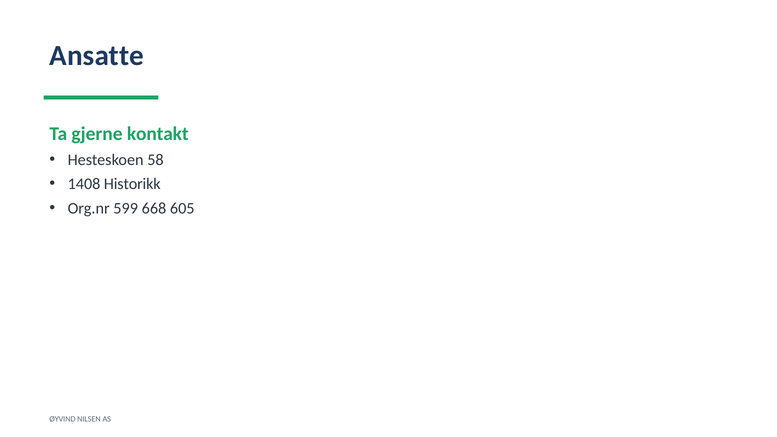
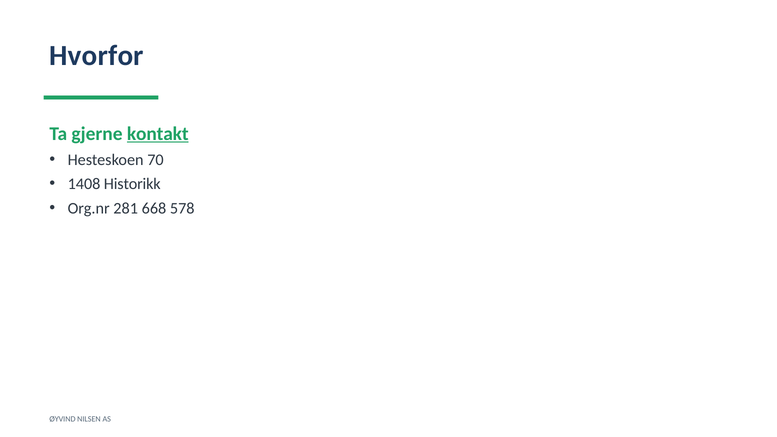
Ansatte: Ansatte -> Hvorfor
kontakt underline: none -> present
58: 58 -> 70
599: 599 -> 281
605: 605 -> 578
